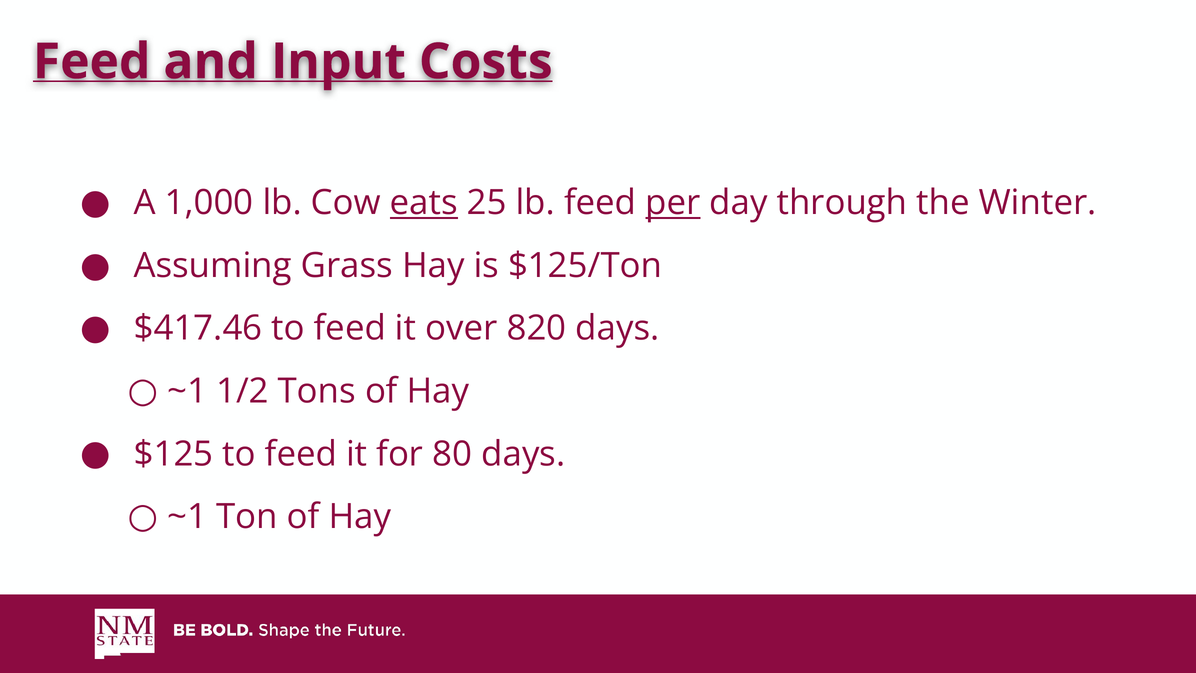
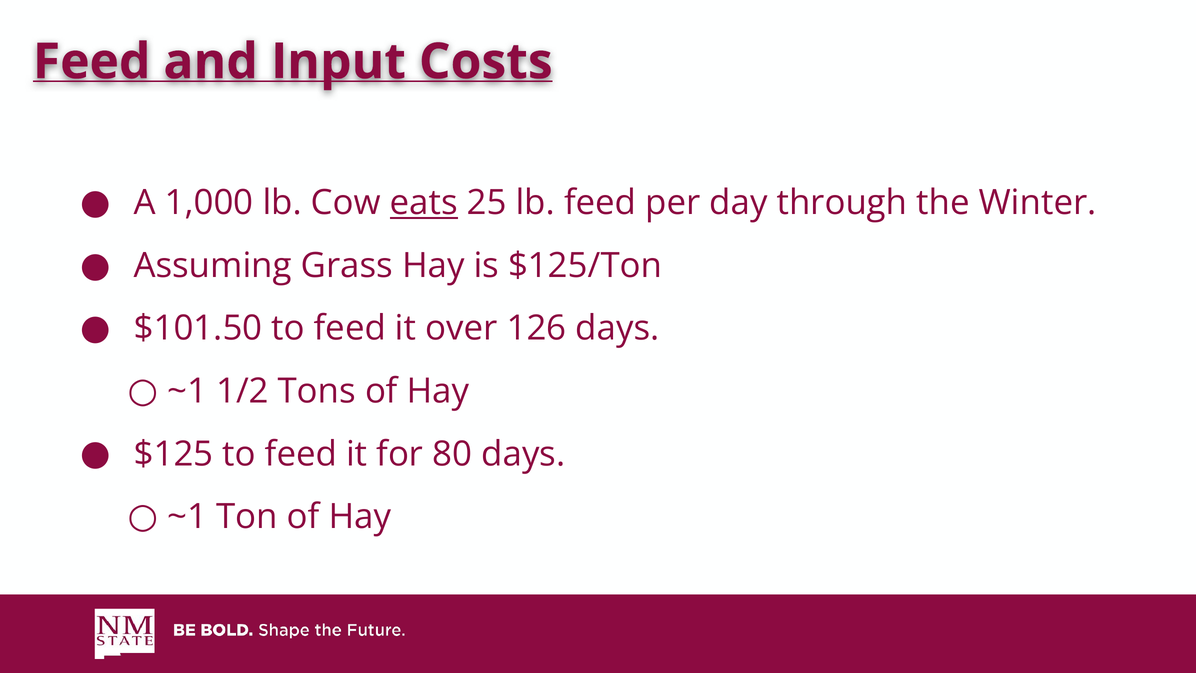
per underline: present -> none
$417.46: $417.46 -> $101.50
820: 820 -> 126
